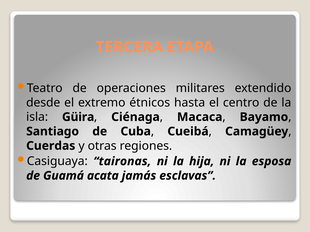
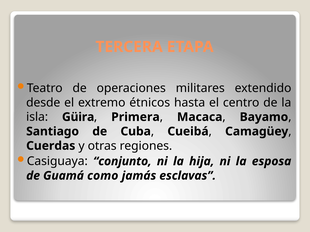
Ciénaga: Ciénaga -> Primera
taironas: taironas -> conjunto
acata: acata -> como
